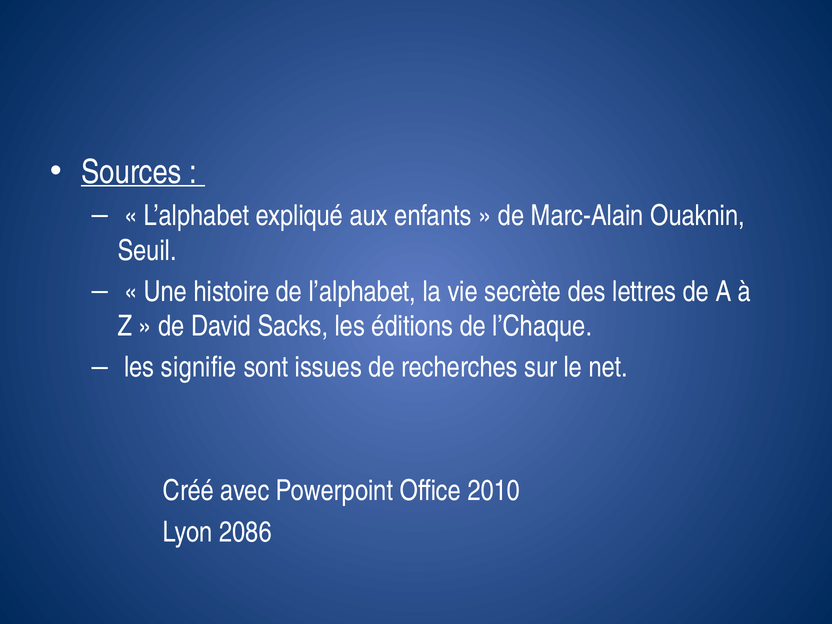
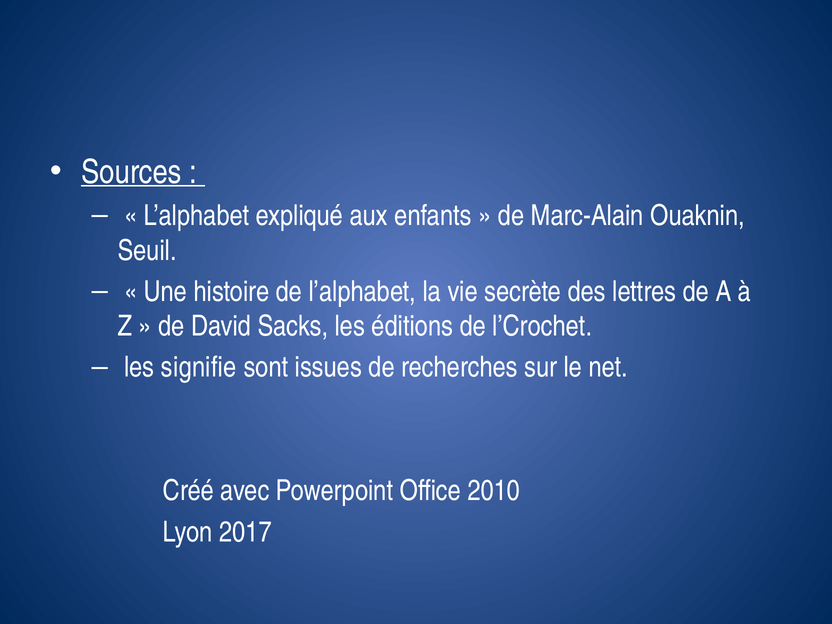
l’Chaque: l’Chaque -> l’Crochet
2086: 2086 -> 2017
